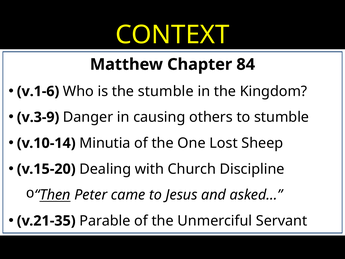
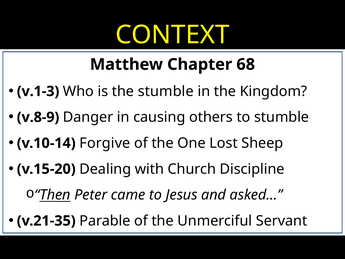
84: 84 -> 68
v.1-6: v.1-6 -> v.1-3
v.3-9: v.3-9 -> v.8-9
Minutia: Minutia -> Forgive
